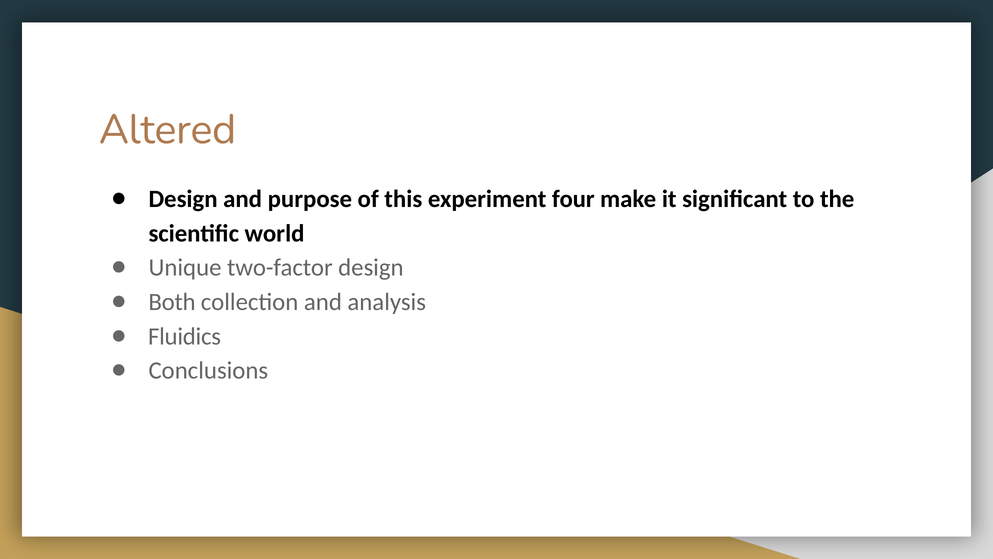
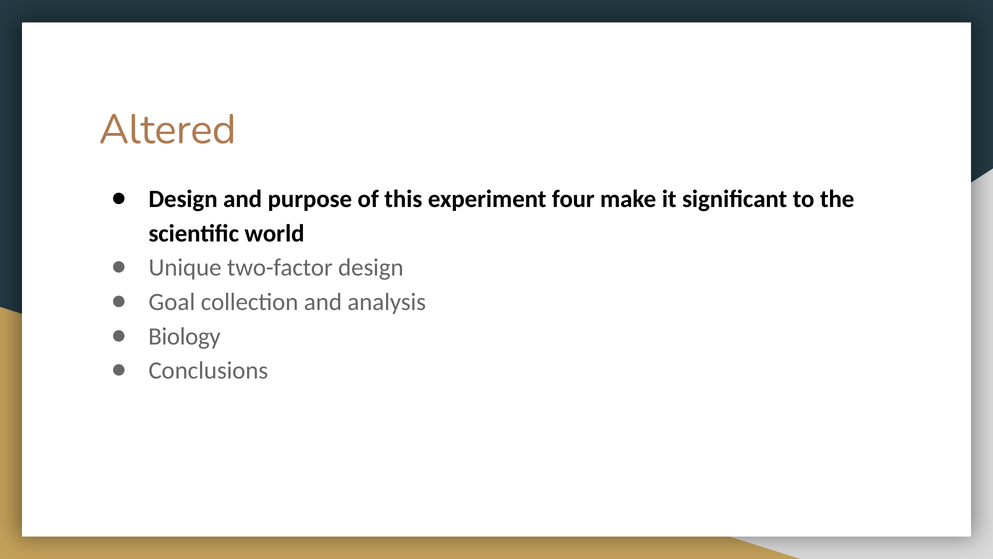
Both: Both -> Goal
Fluidics: Fluidics -> Biology
